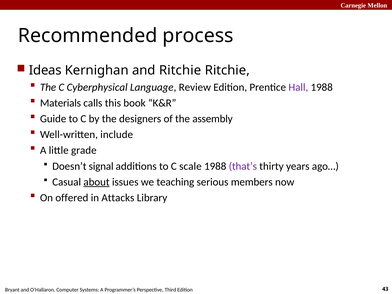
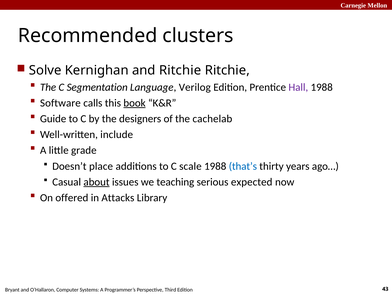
process: process -> clusters
Ideas: Ideas -> Solve
Cyberphysical: Cyberphysical -> Segmentation
Review: Review -> Verilog
Materials: Materials -> Software
book underline: none -> present
assembly: assembly -> cachelab
signal: signal -> place
that’s colour: purple -> blue
members: members -> expected
